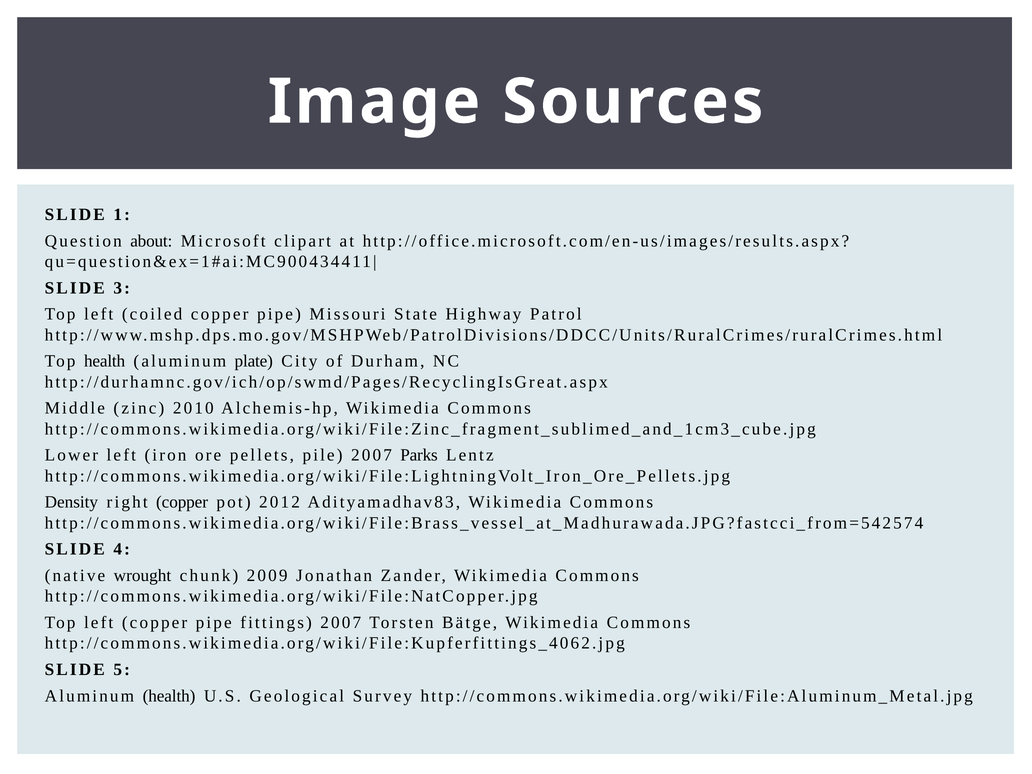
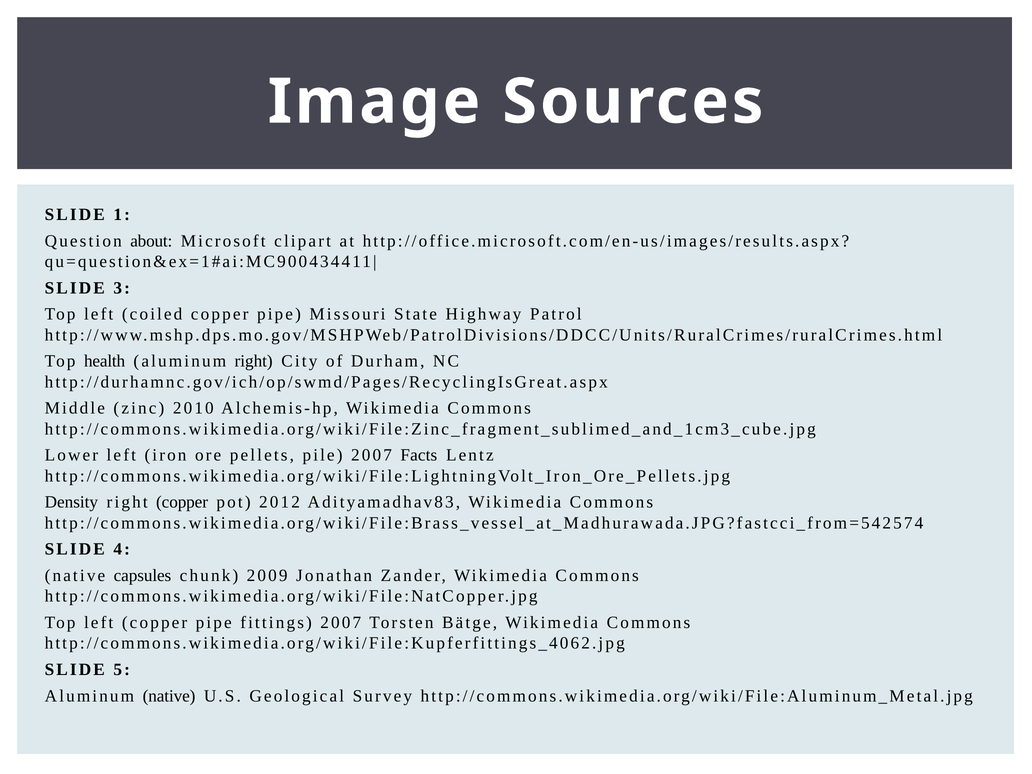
aluminum plate: plate -> right
Parks: Parks -> Facts
wrought: wrought -> capsules
Aluminum health: health -> native
